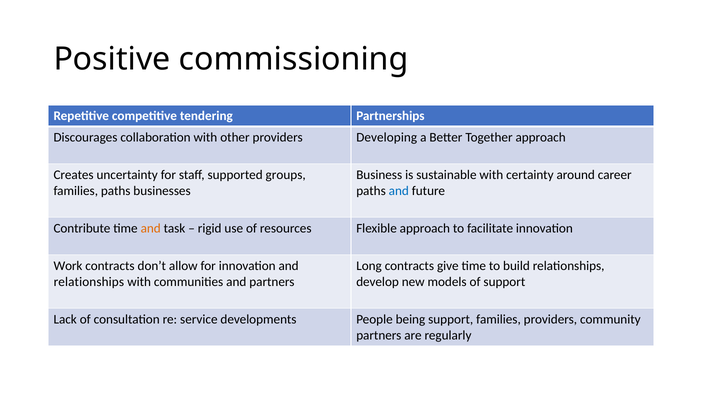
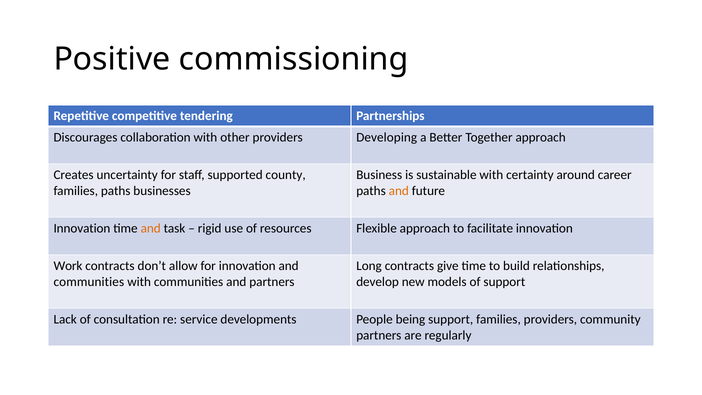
groups: groups -> county
and at (399, 191) colour: blue -> orange
Contribute at (82, 228): Contribute -> Innovation
relationships at (89, 282): relationships -> communities
